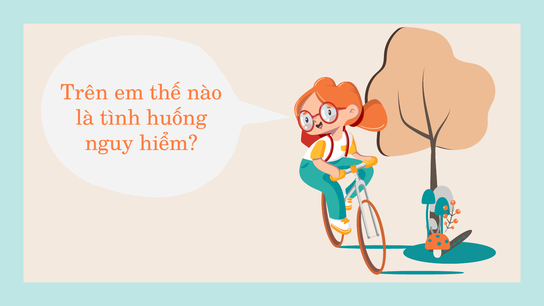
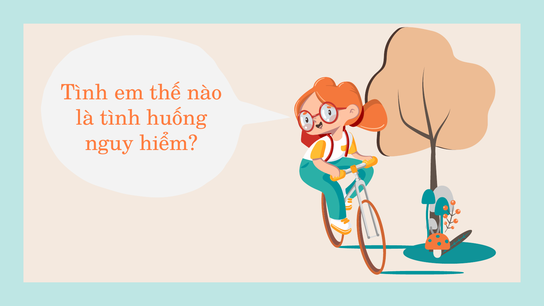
Trên at (84, 92): Trên -> Tình
